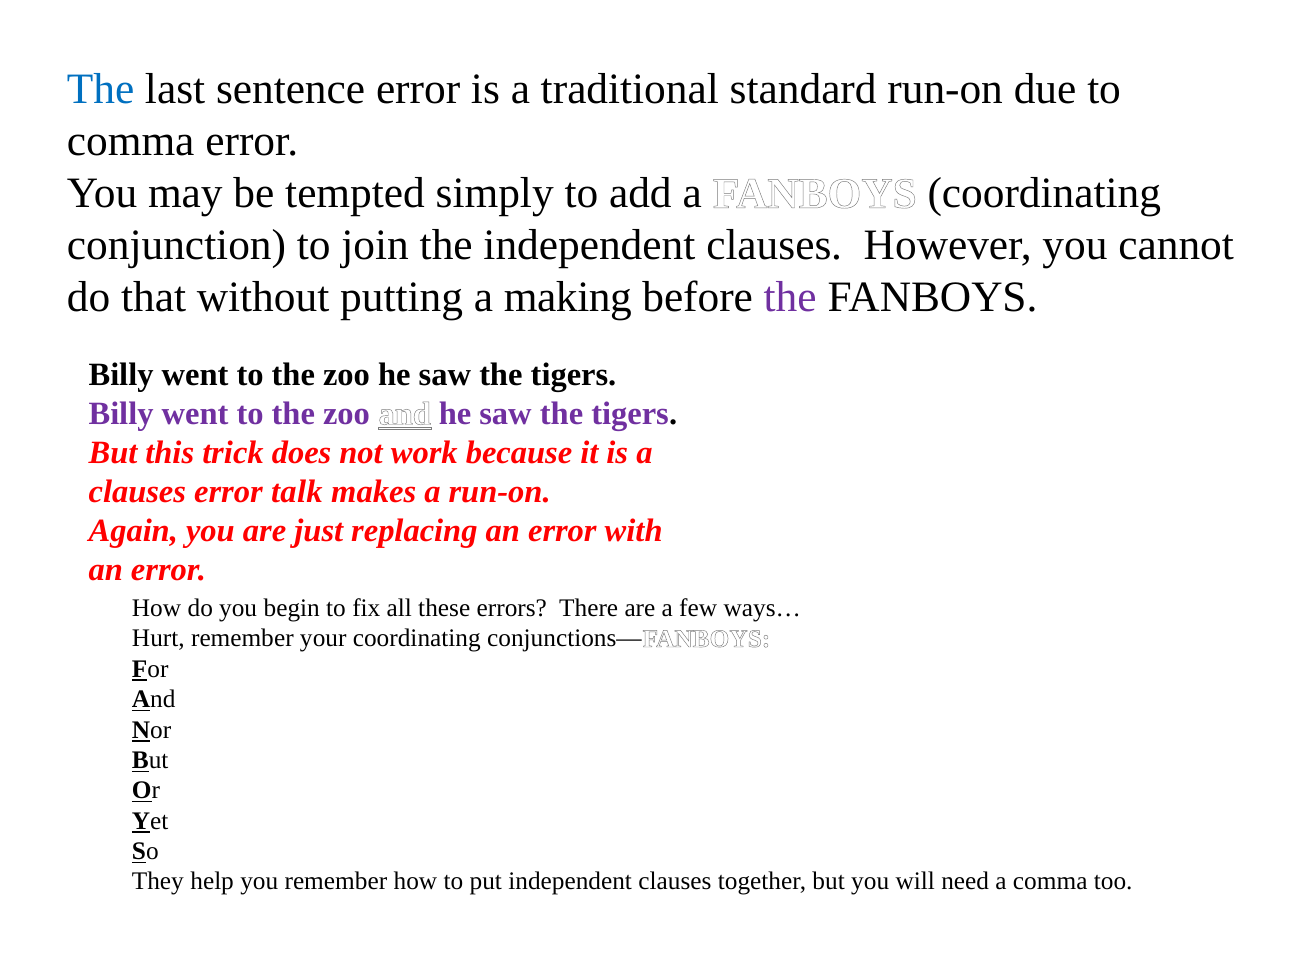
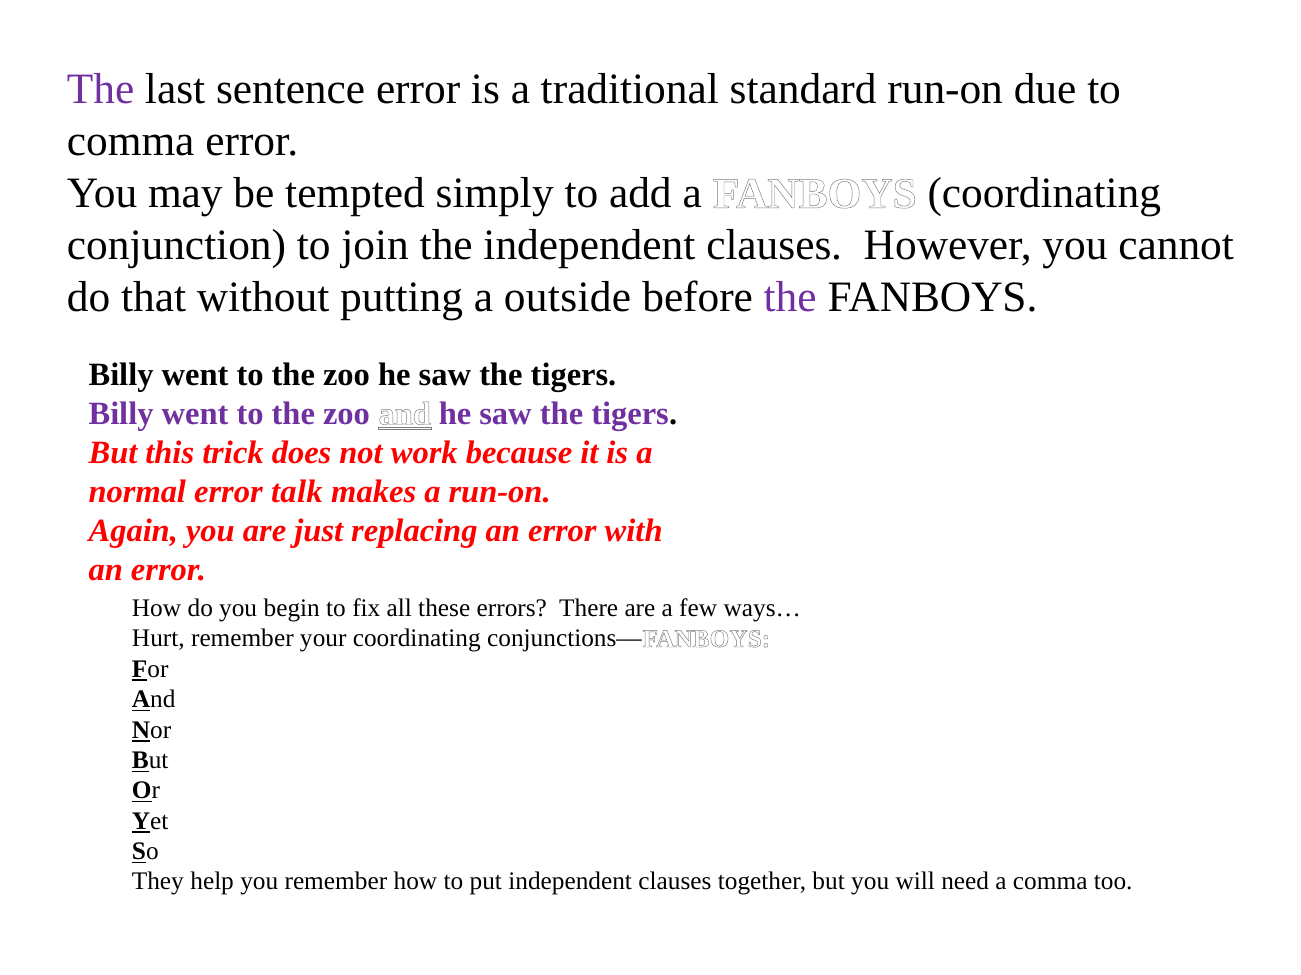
The at (101, 90) colour: blue -> purple
making: making -> outside
clauses at (137, 492): clauses -> normal
